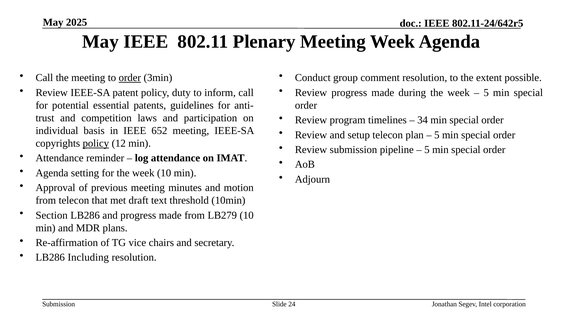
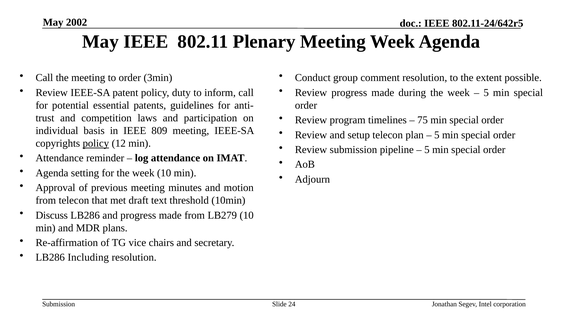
2025: 2025 -> 2002
order at (130, 78) underline: present -> none
34: 34 -> 75
652: 652 -> 809
Section: Section -> Discuss
